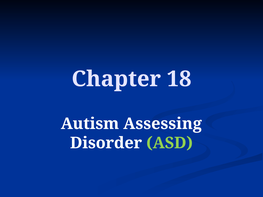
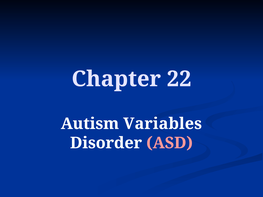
18: 18 -> 22
Assessing: Assessing -> Variables
ASD colour: light green -> pink
